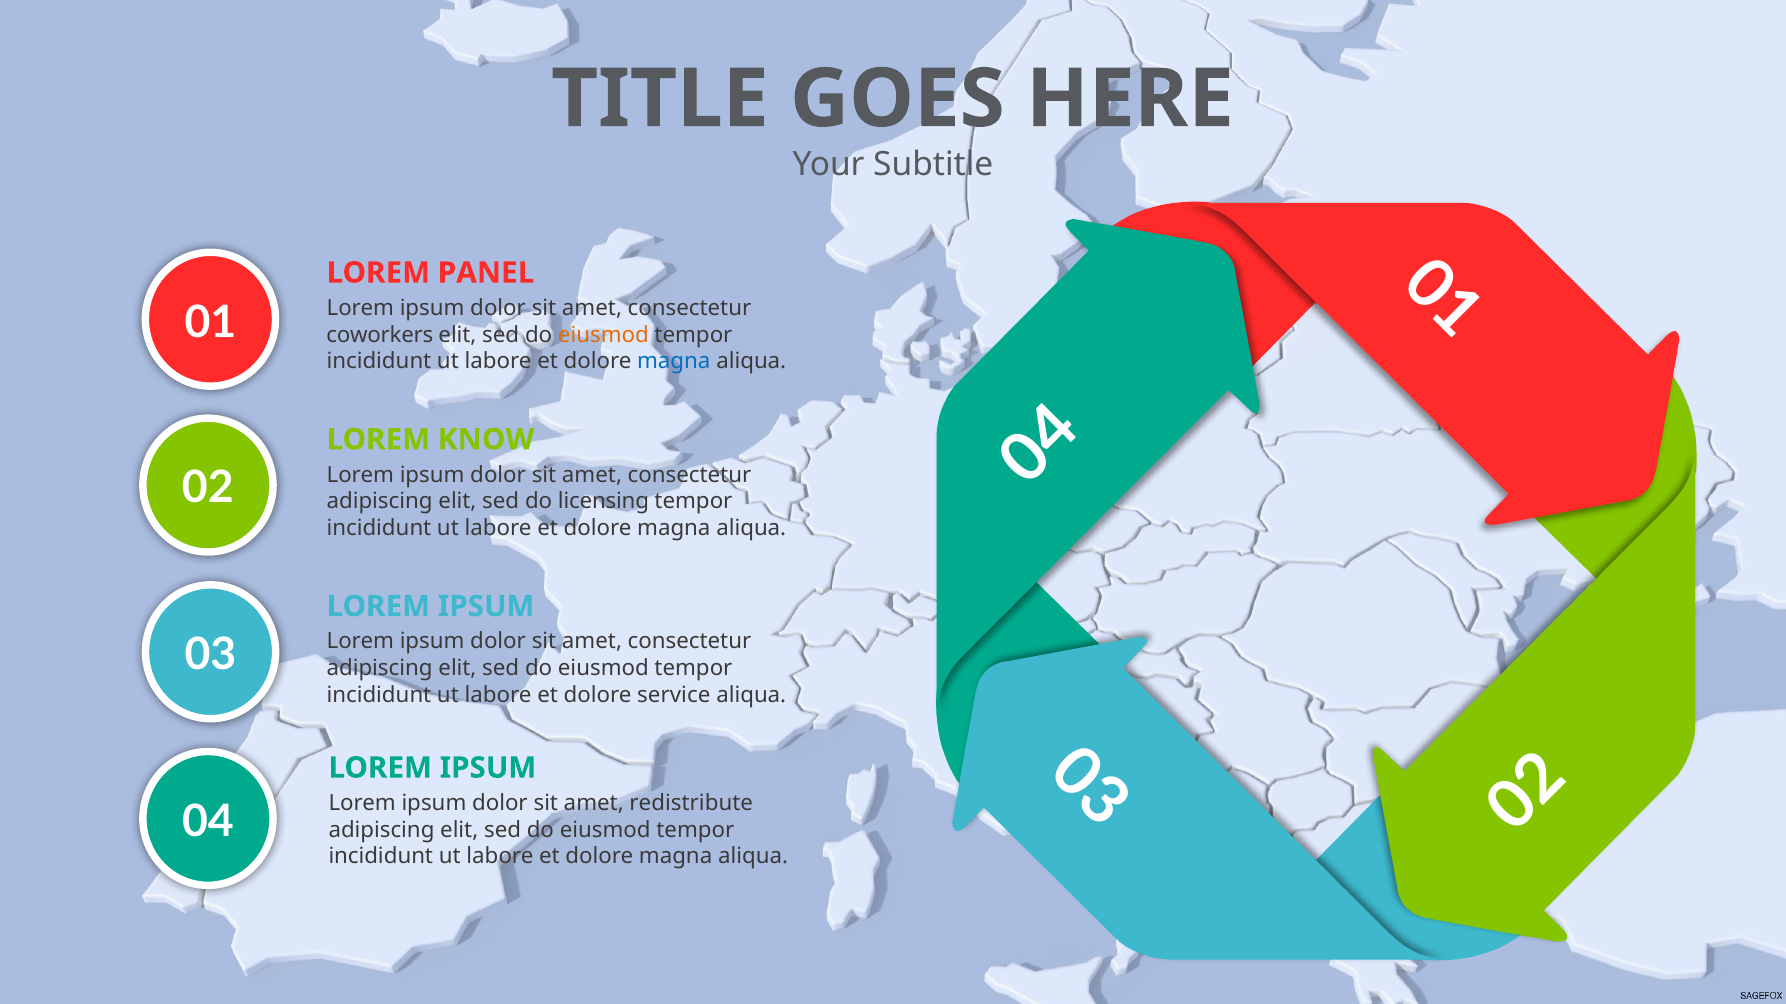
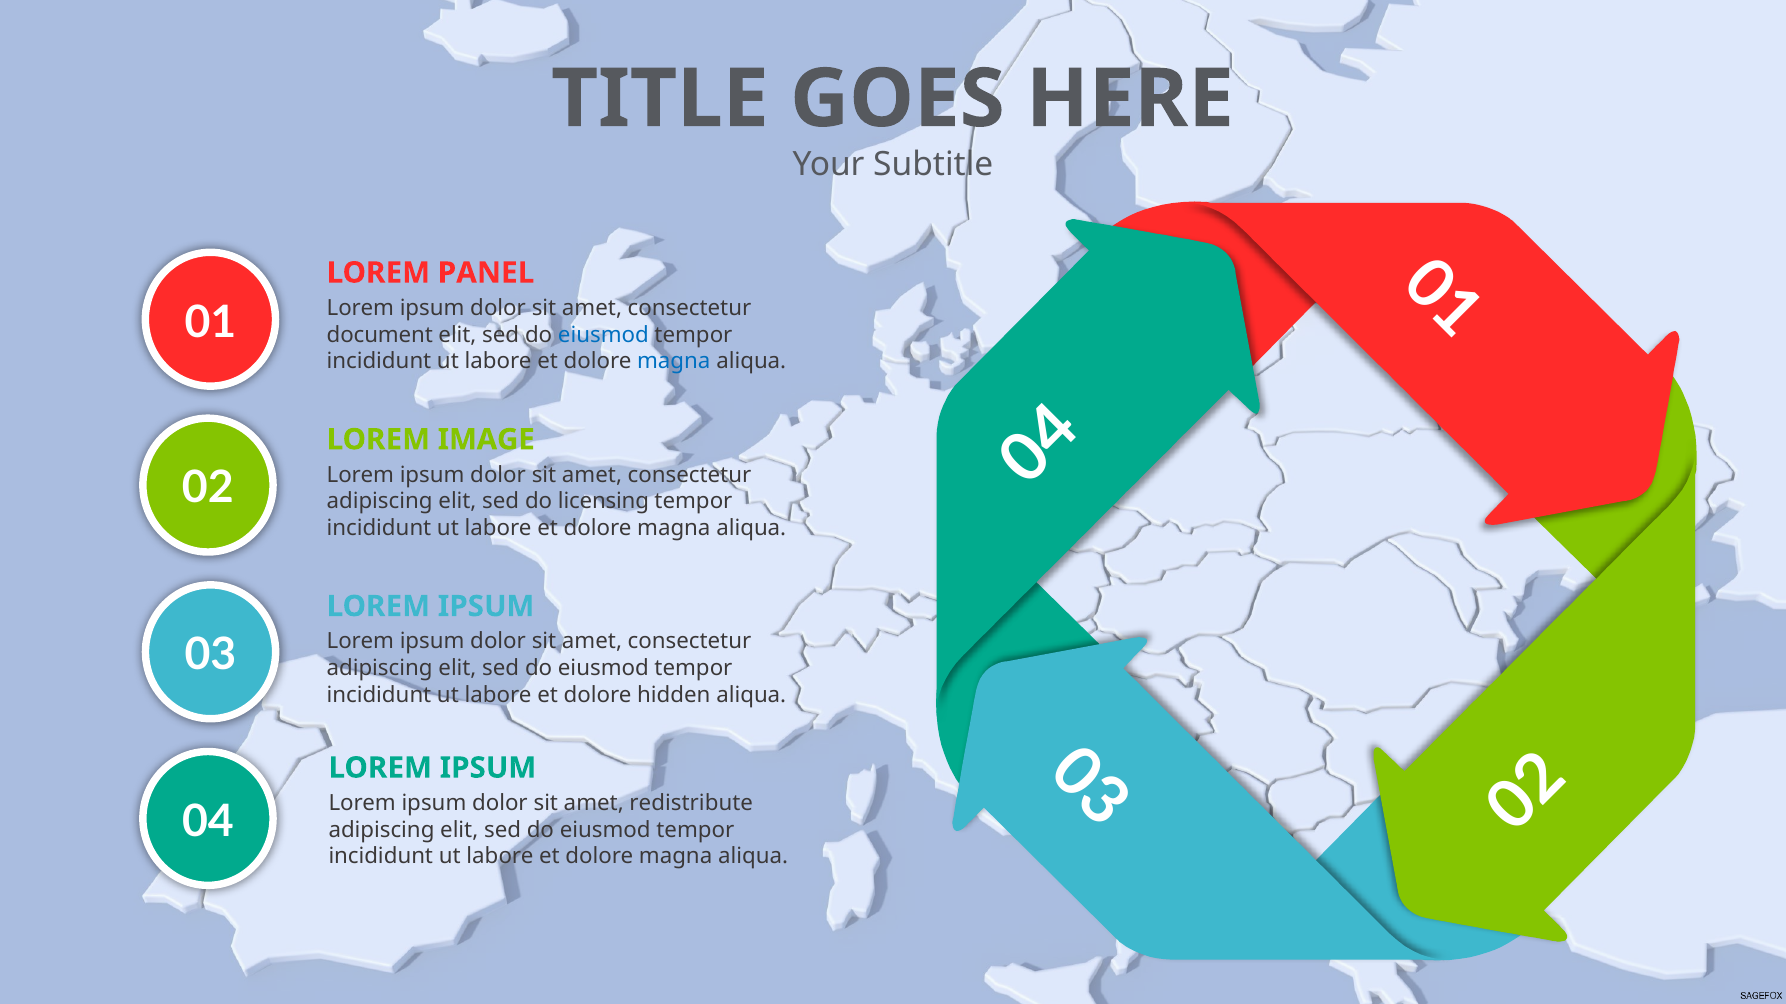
coworkers: coworkers -> document
eiusmod at (603, 335) colour: orange -> blue
KNOW: KNOW -> IMAGE
service: service -> hidden
